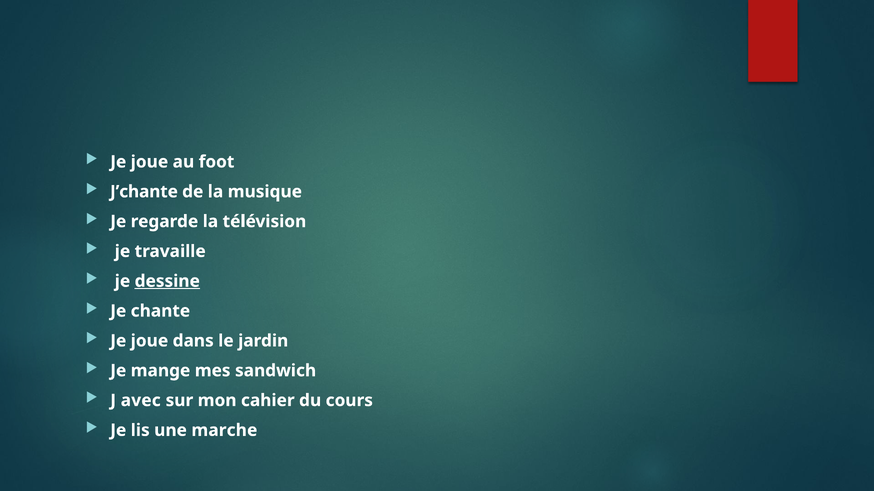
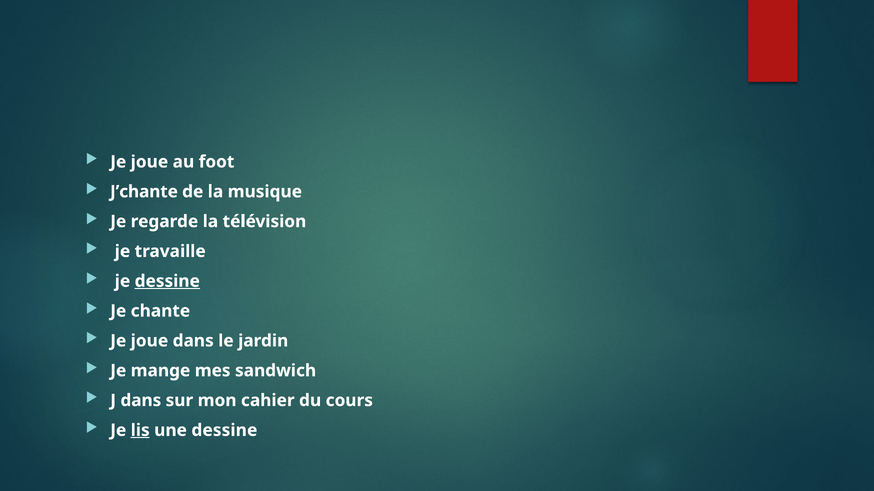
J avec: avec -> dans
lis underline: none -> present
une marche: marche -> dessine
